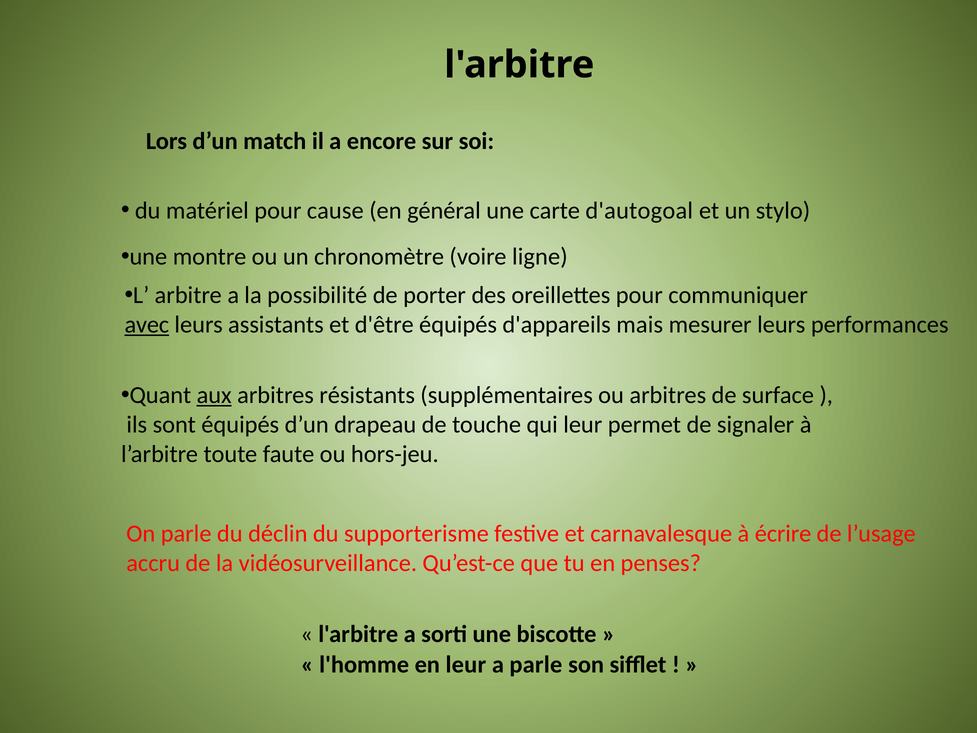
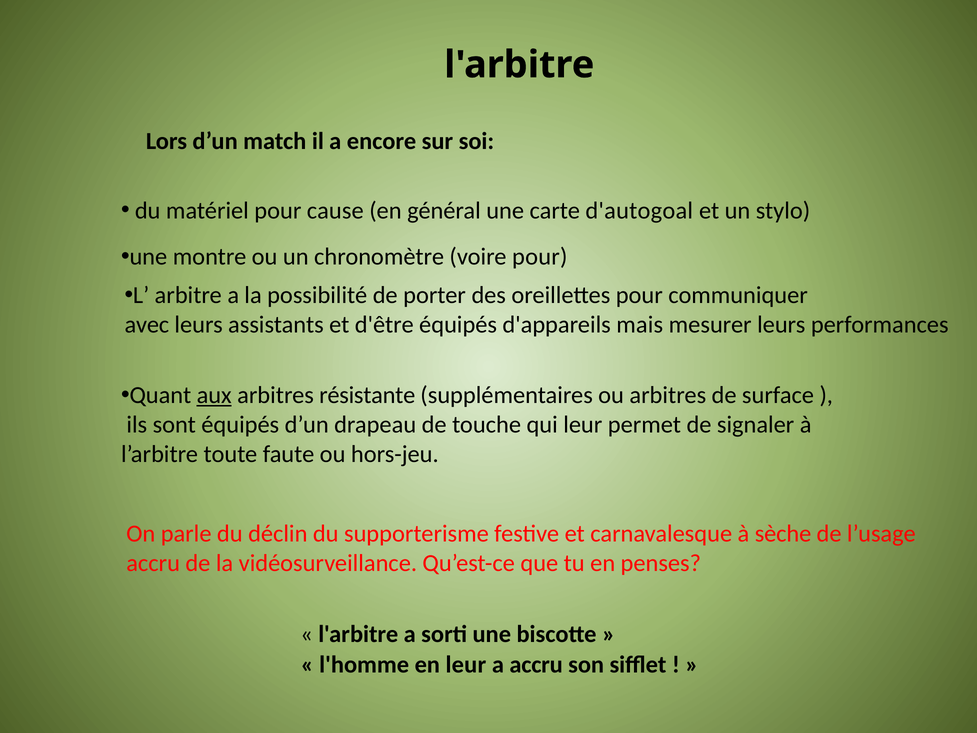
voire ligne: ligne -> pour
avec underline: present -> none
résistants: résistants -> résistante
écrire: écrire -> sèche
a parle: parle -> accru
